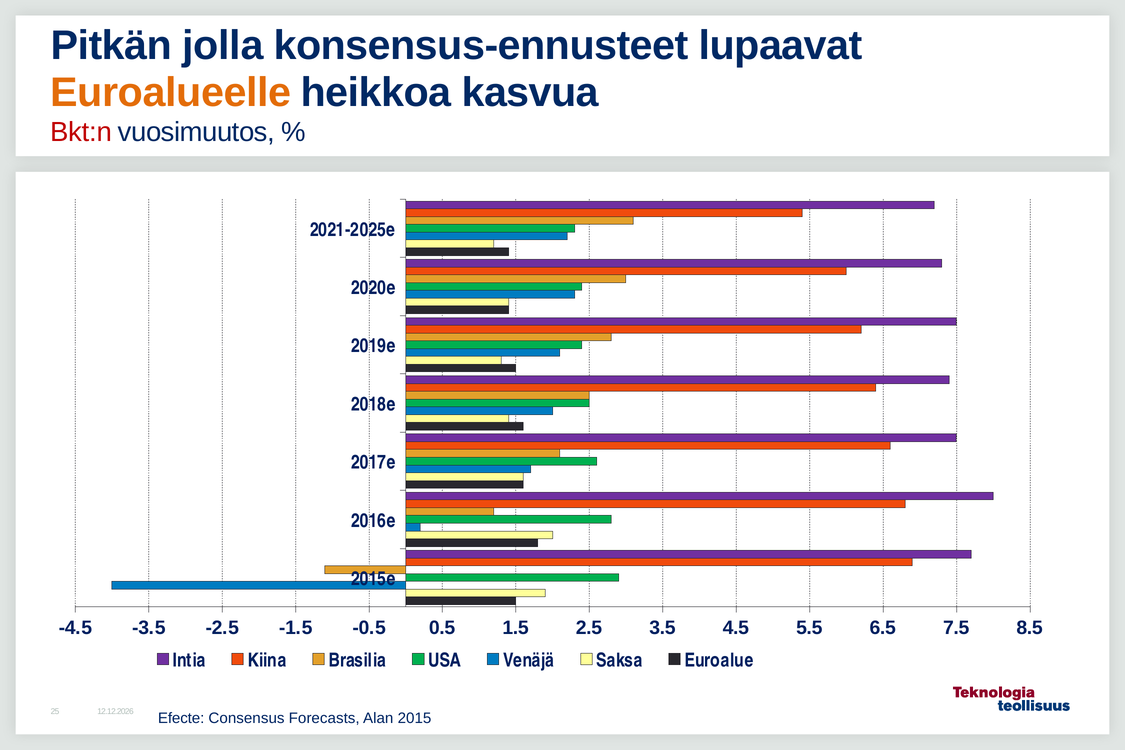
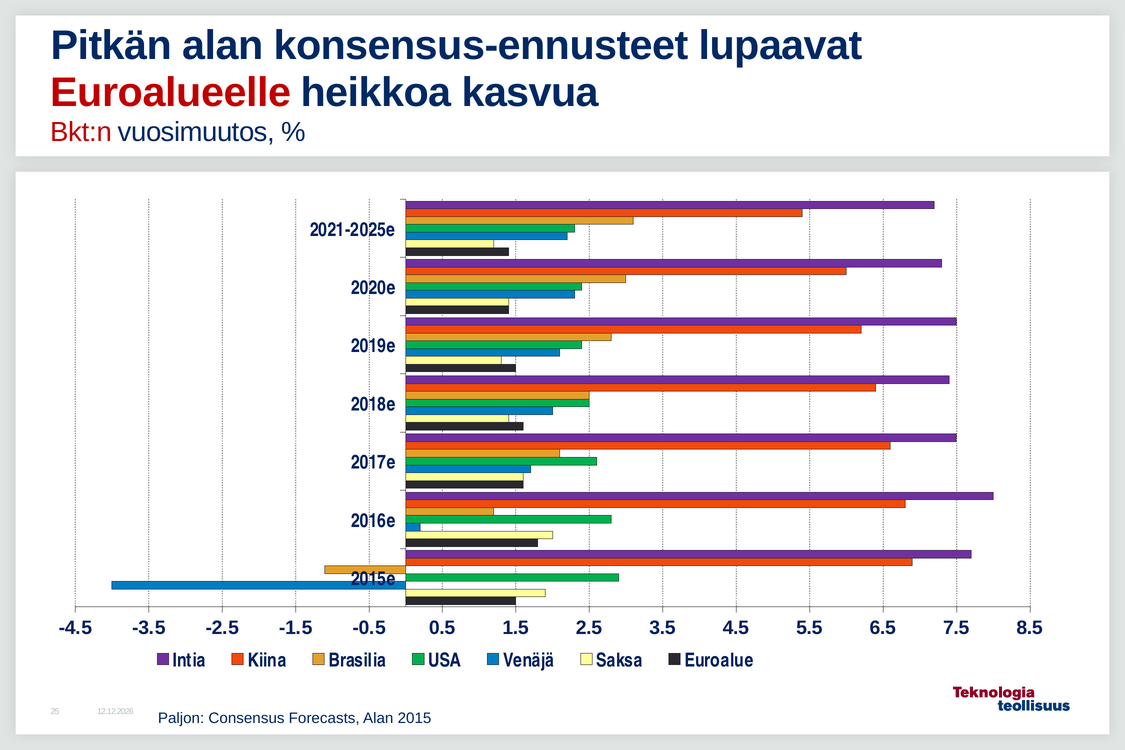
Pitkän jolla: jolla -> alan
Euroalueelle colour: orange -> red
Efecte: Efecte -> Paljon
